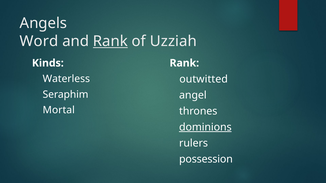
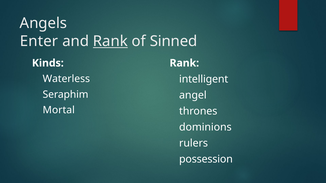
Word: Word -> Enter
Uzziah: Uzziah -> Sinned
outwitted: outwitted -> intelligent
dominions underline: present -> none
